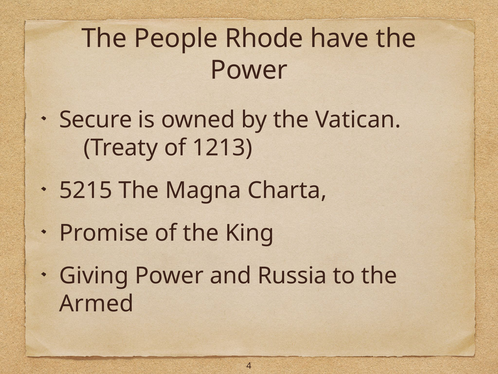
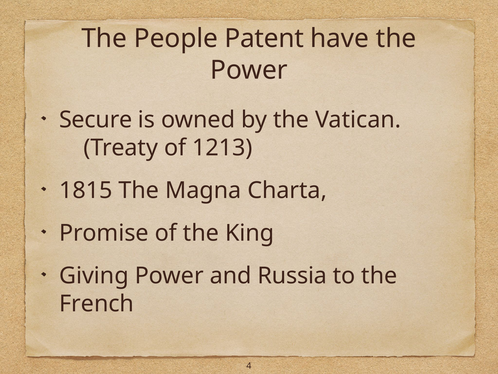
Rhode: Rhode -> Patent
5215: 5215 -> 1815
Armed: Armed -> French
